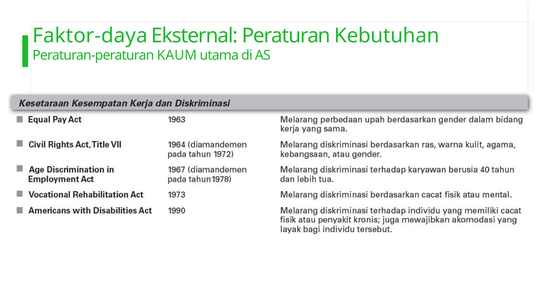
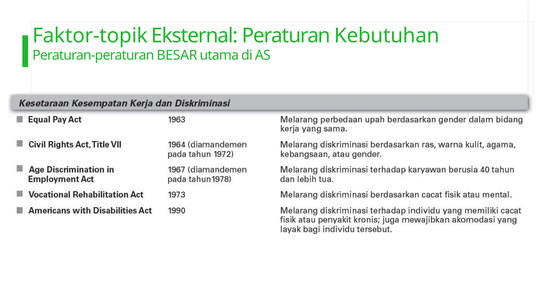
Faktor-daya: Faktor-daya -> Faktor-topik
KAUM: KAUM -> BESAR
